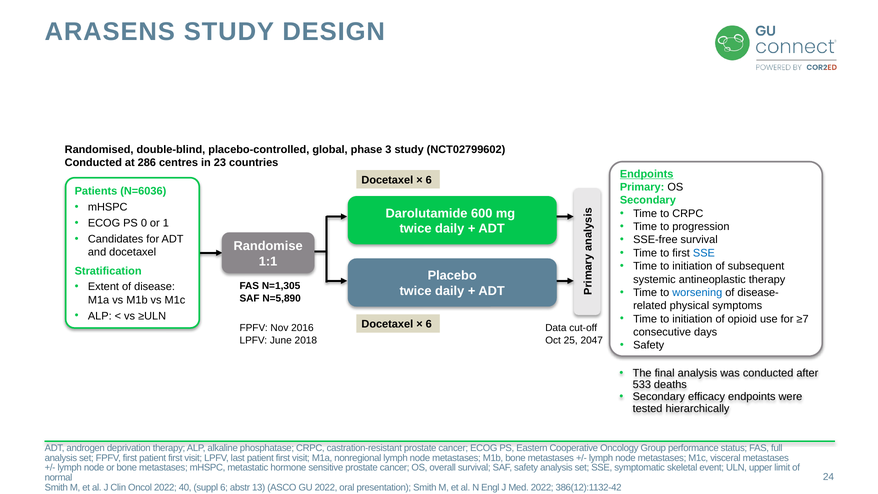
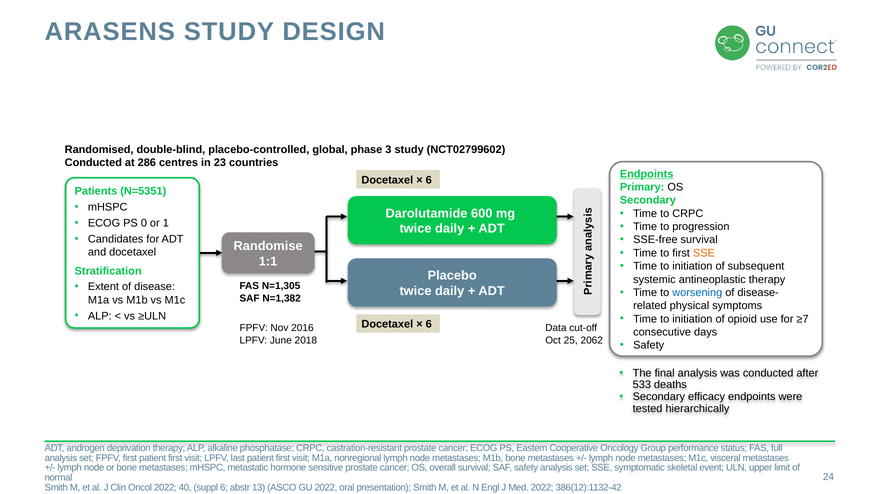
N=6036: N=6036 -> N=5351
SSE at (704, 253) colour: blue -> orange
N=5,890: N=5,890 -> N=1,382
2047: 2047 -> 2062
